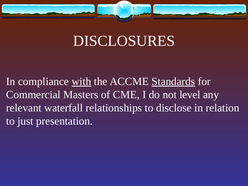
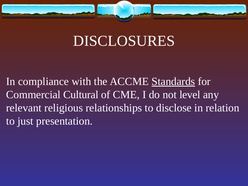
with underline: present -> none
Masters: Masters -> Cultural
waterfall: waterfall -> religious
